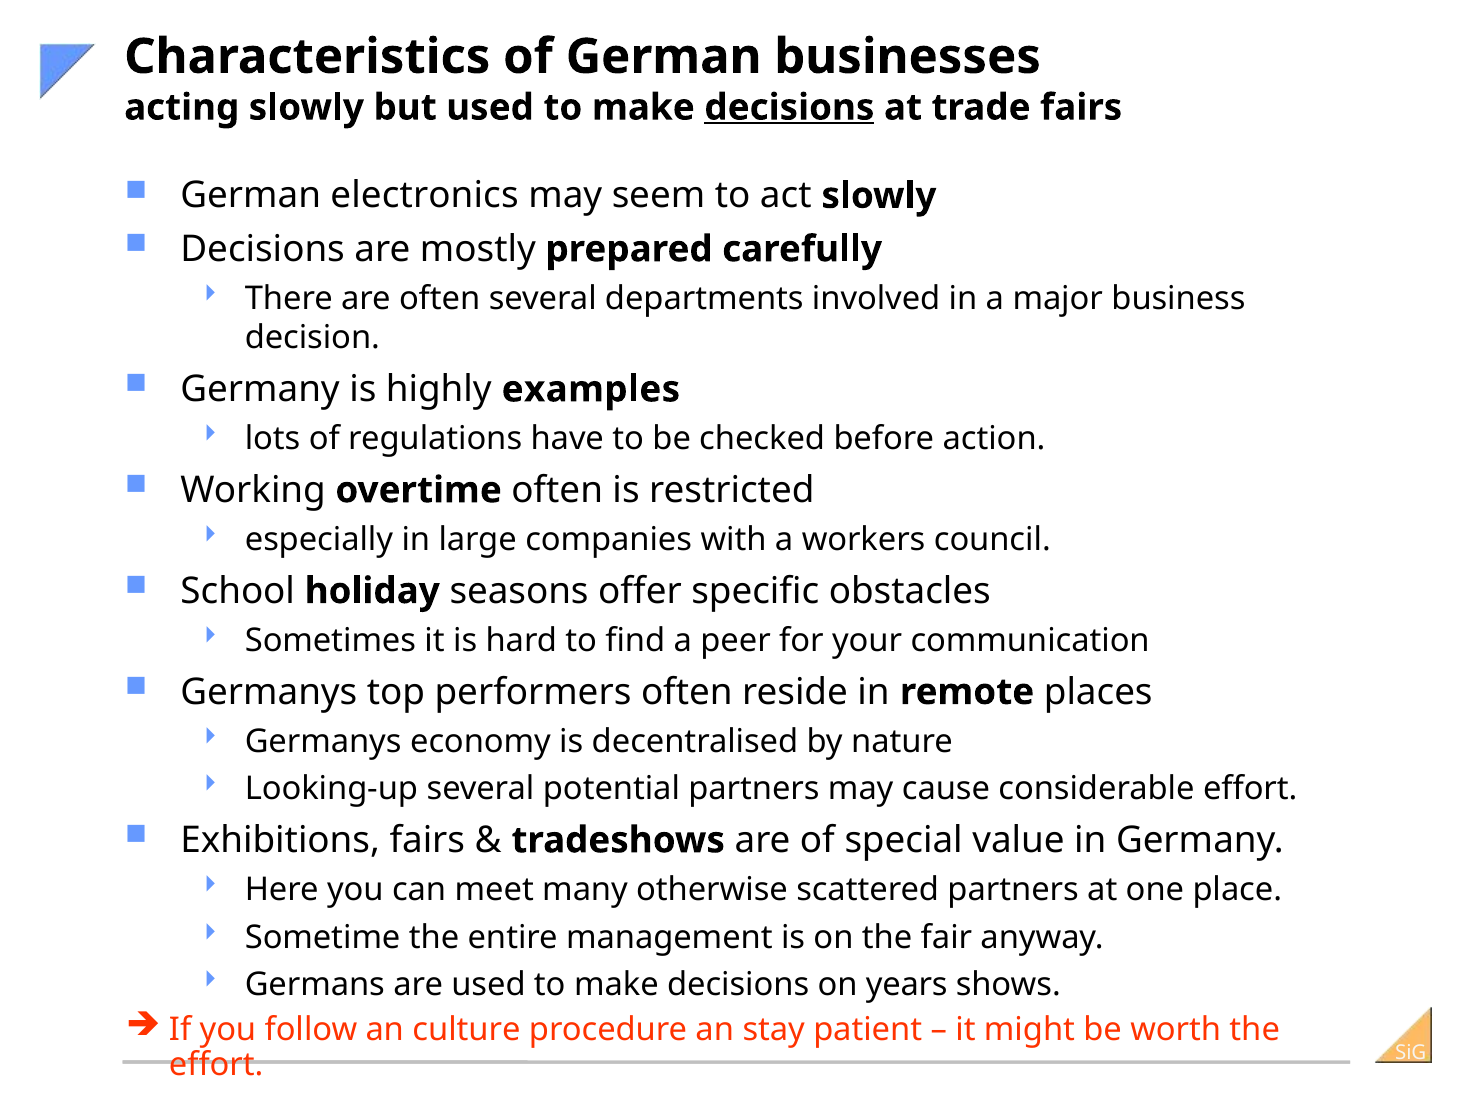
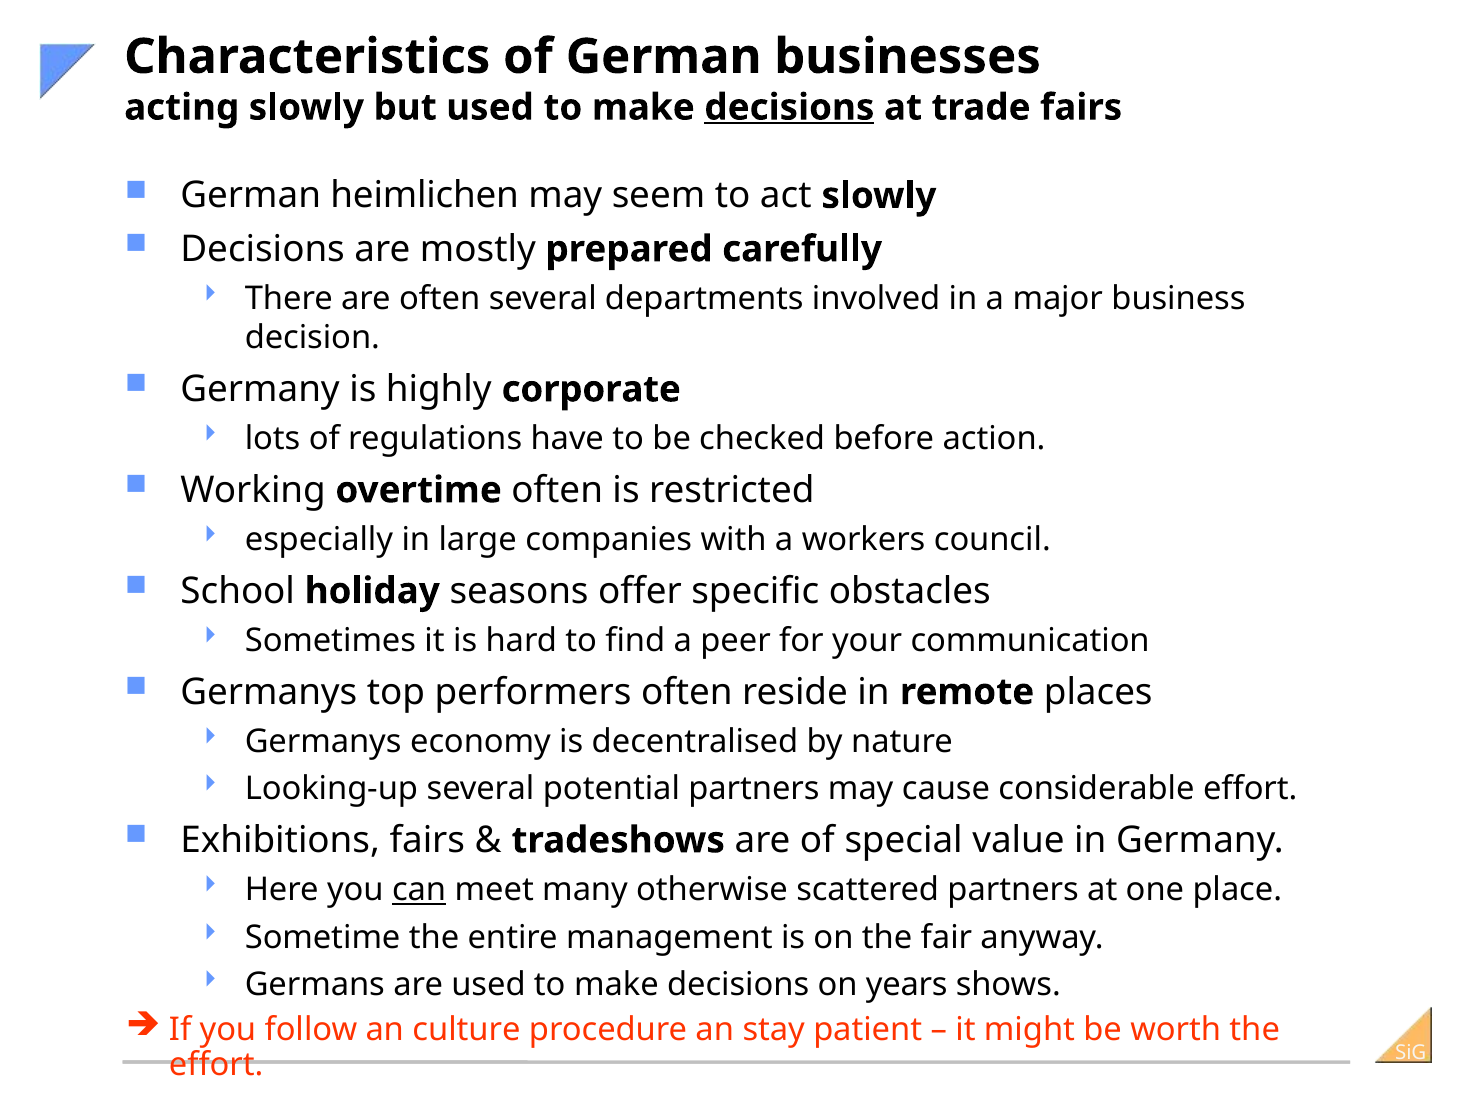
electronics: electronics -> heimlichen
examples: examples -> corporate
can underline: none -> present
